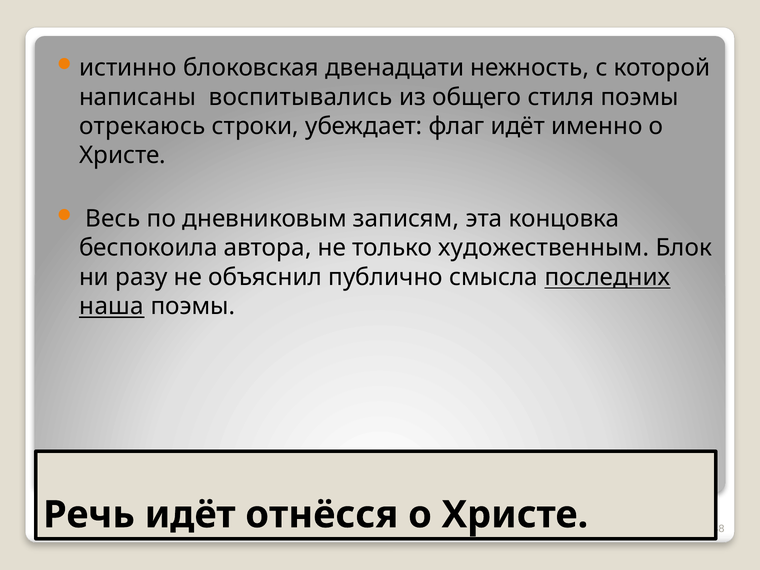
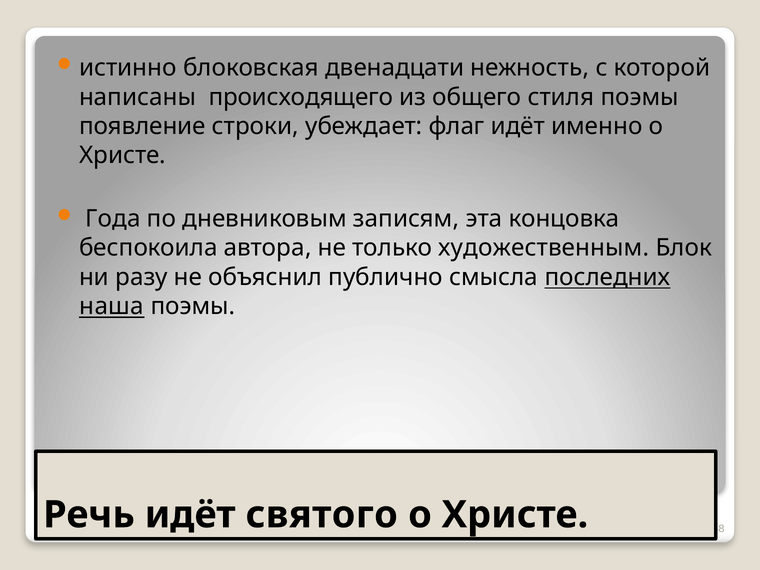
воспитывались: воспитывались -> происходящего
отрекаюсь: отрекаюсь -> появление
Весь: Весь -> Года
отнёсся: отнёсся -> святого
